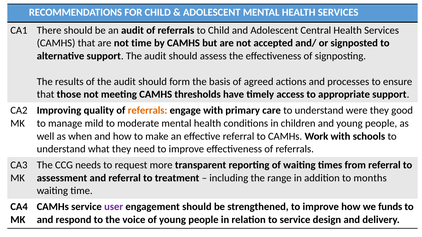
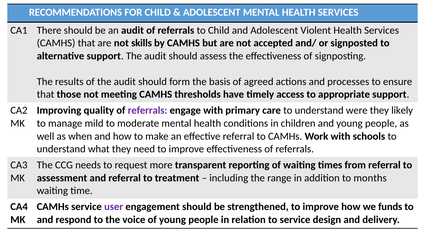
Central: Central -> Violent
not time: time -> skills
referrals at (148, 111) colour: orange -> purple
good: good -> likely
